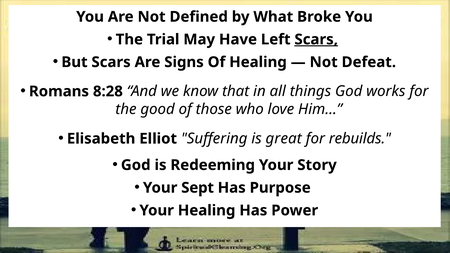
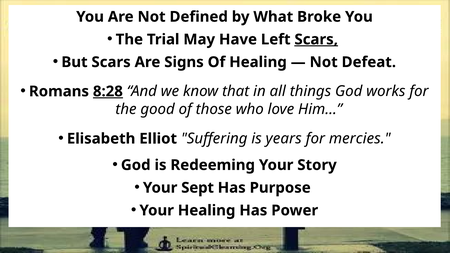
8:28 underline: none -> present
great: great -> years
rebuilds: rebuilds -> mercies
